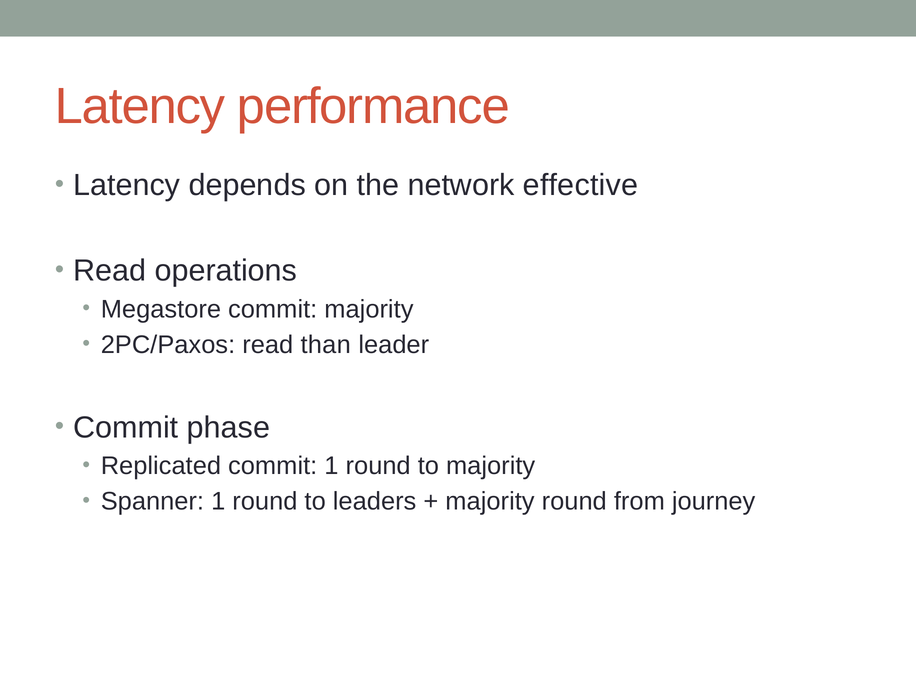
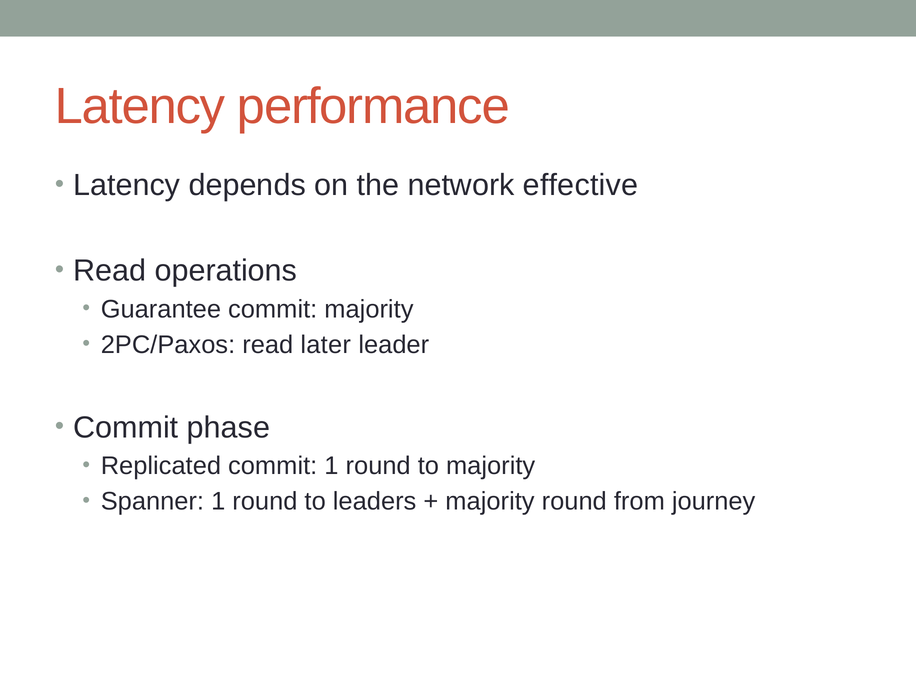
Megastore: Megastore -> Guarantee
than: than -> later
